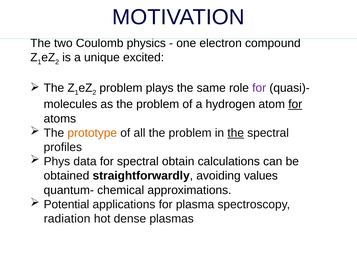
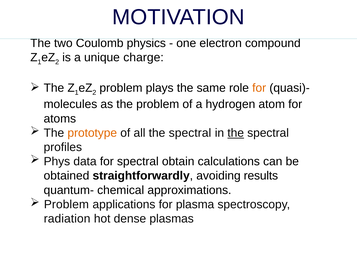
excited: excited -> charge
for at (259, 88) colour: purple -> orange
for at (295, 104) underline: present -> none
all the problem: problem -> spectral
values: values -> results
Potential at (66, 204): Potential -> Problem
